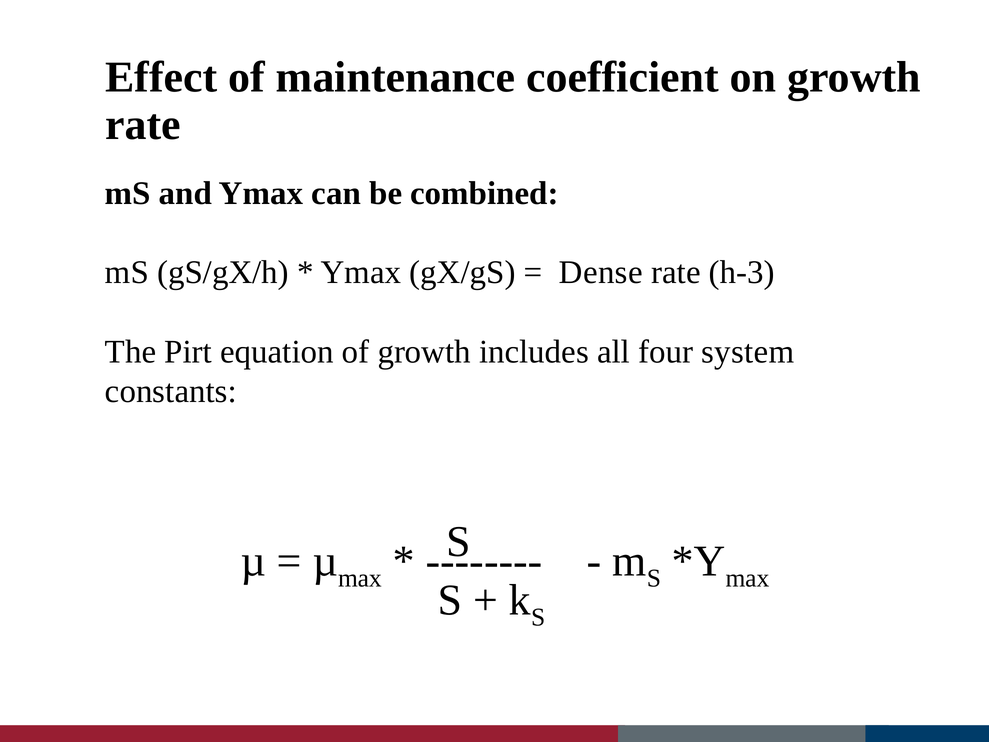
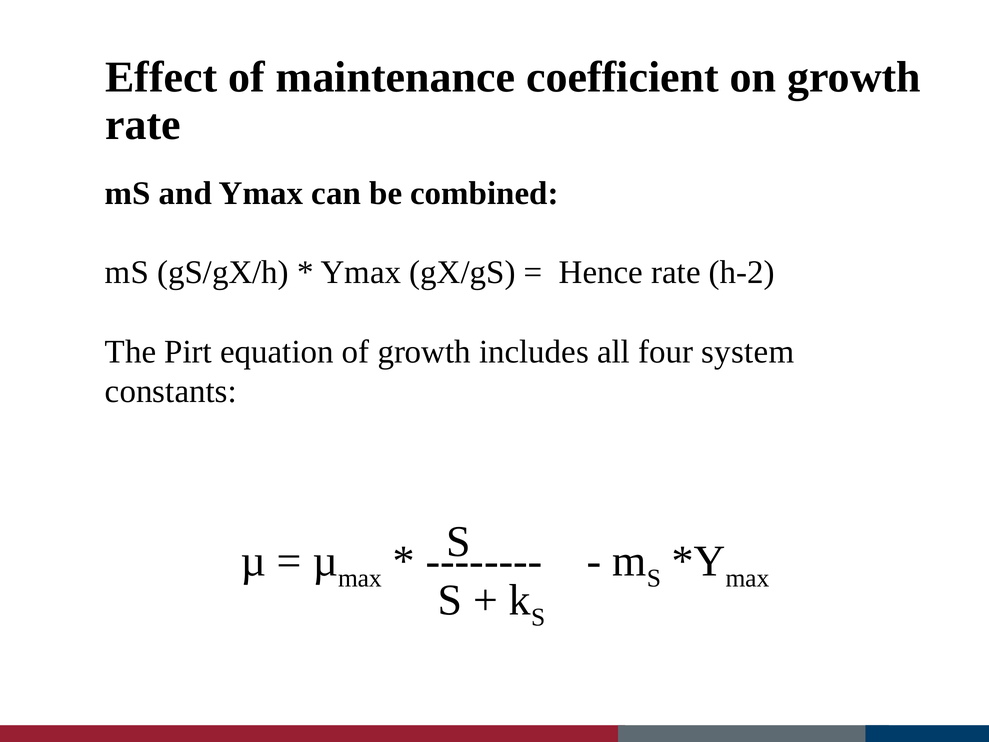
Dense: Dense -> Hence
h-3: h-3 -> h-2
